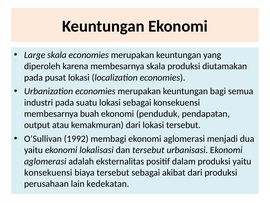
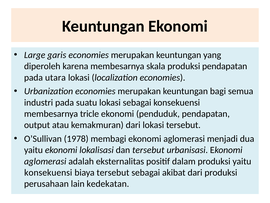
Large skala: skala -> garis
produksi diutamakan: diutamakan -> pendapatan
pusat: pusat -> utara
buah: buah -> tricle
1992: 1992 -> 1978
